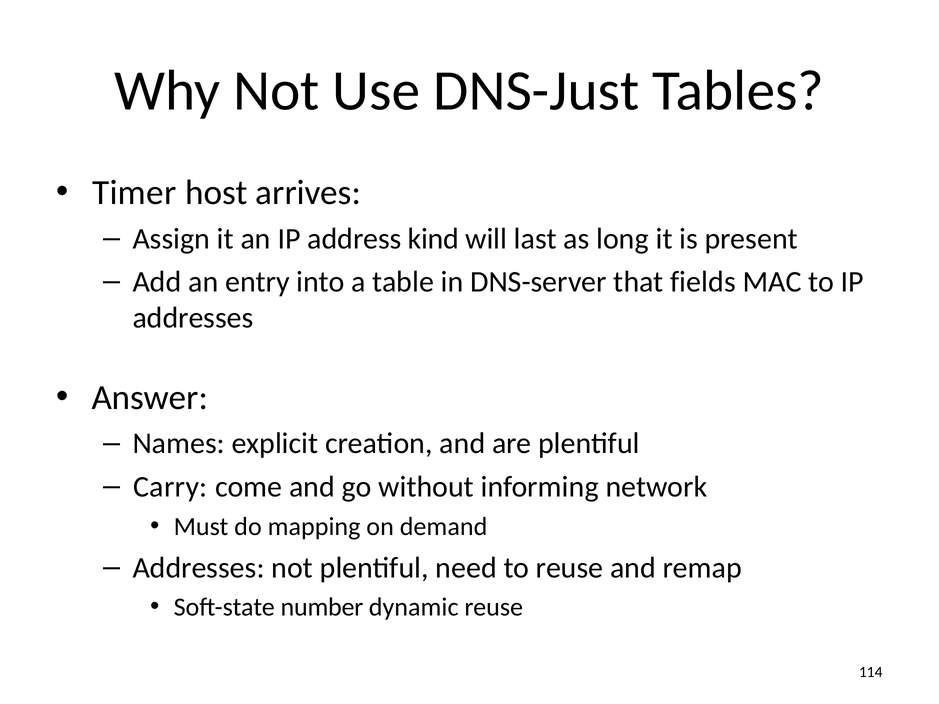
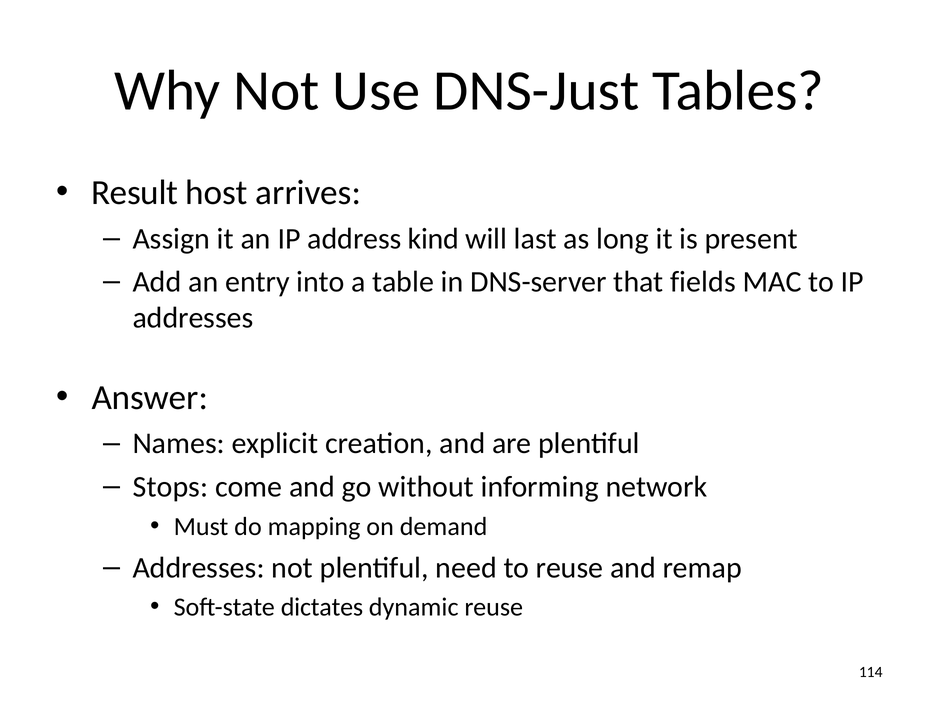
Timer: Timer -> Result
Carry: Carry -> Stops
number: number -> dictates
